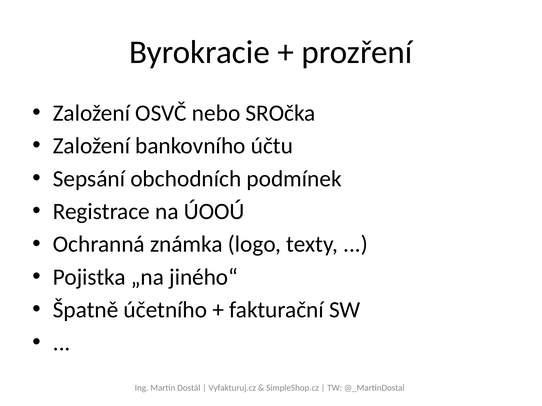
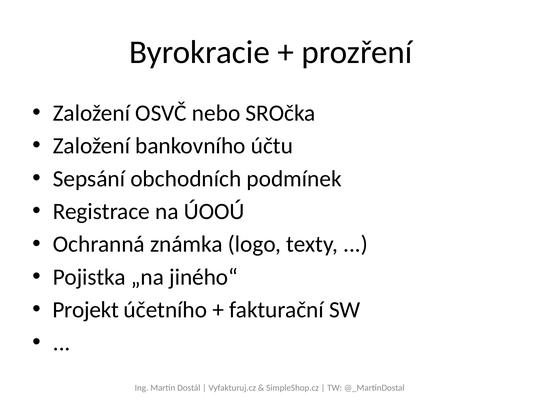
Špatně: Špatně -> Projekt
